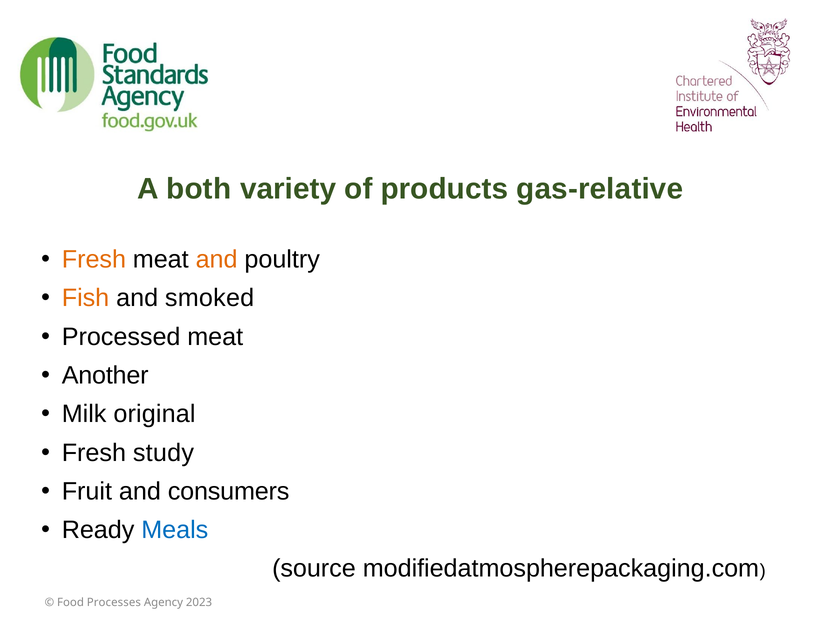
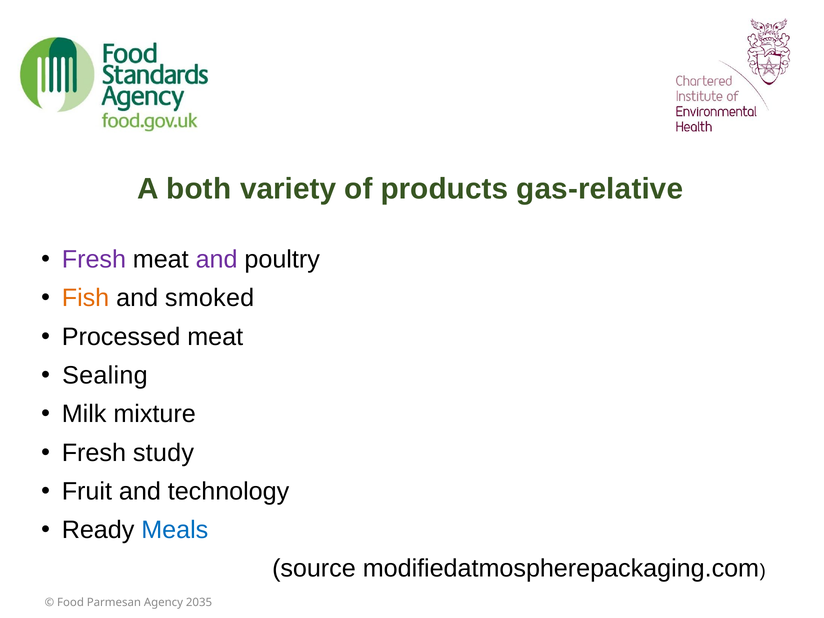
Fresh at (94, 260) colour: orange -> purple
and at (217, 260) colour: orange -> purple
Another: Another -> Sealing
original: original -> mixture
consumers: consumers -> technology
Processes: Processes -> Parmesan
2023: 2023 -> 2035
